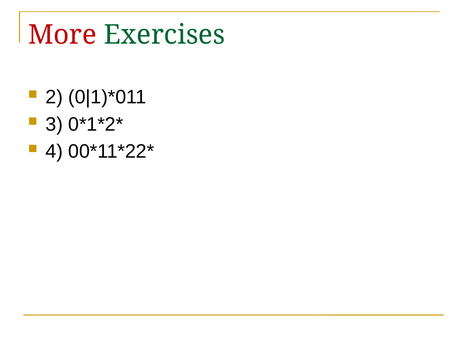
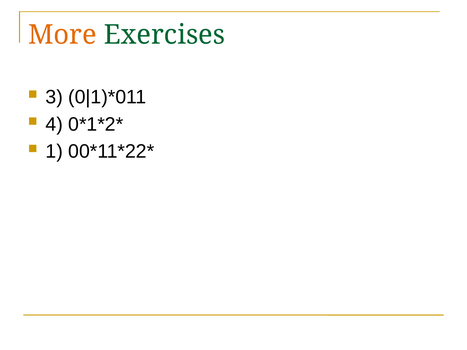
More colour: red -> orange
2: 2 -> 3
3: 3 -> 4
4: 4 -> 1
